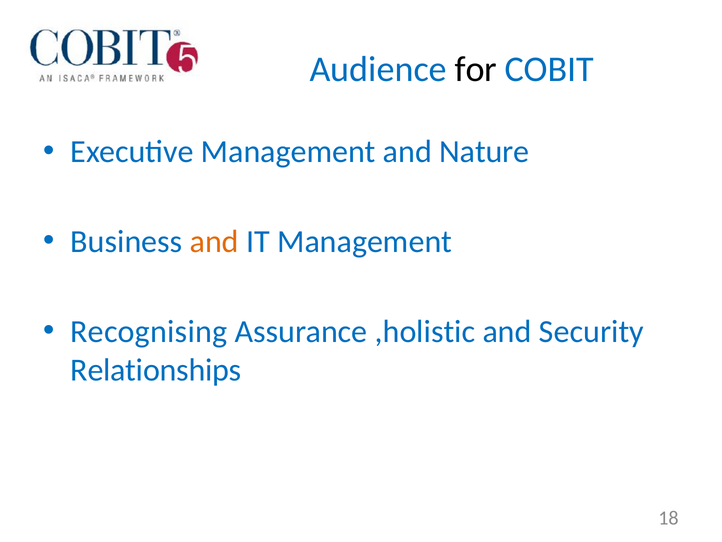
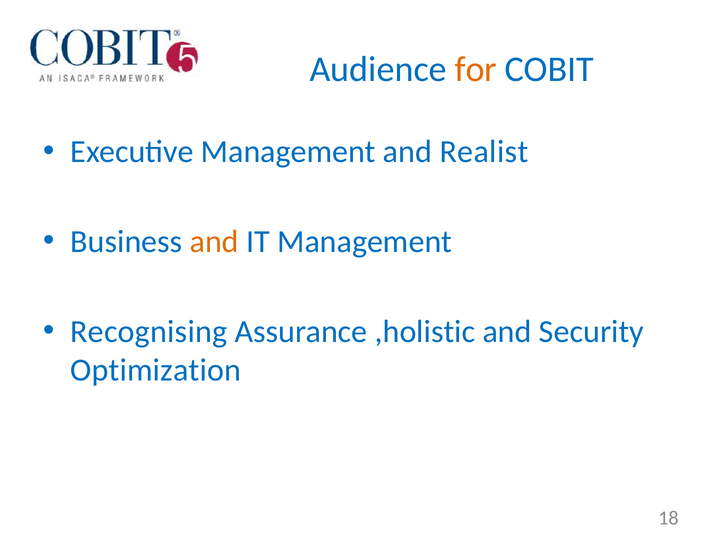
for colour: black -> orange
Nature: Nature -> Realist
Relationships: Relationships -> Optimization
